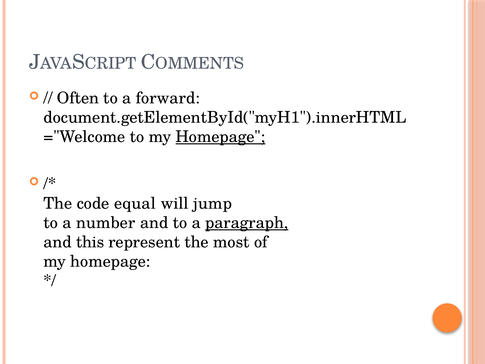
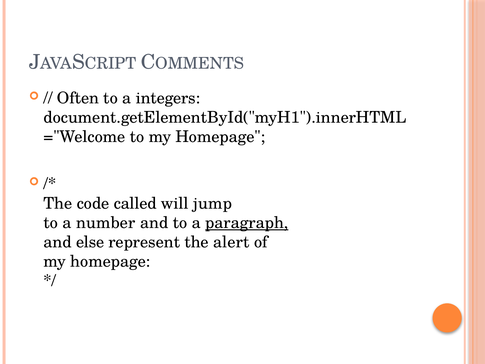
forward: forward -> integers
Homepage at (220, 137) underline: present -> none
equal: equal -> called
this: this -> else
most: most -> alert
